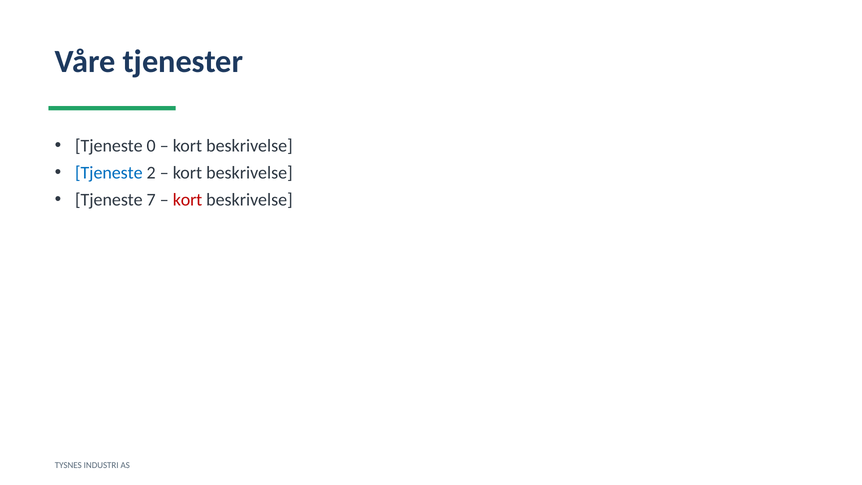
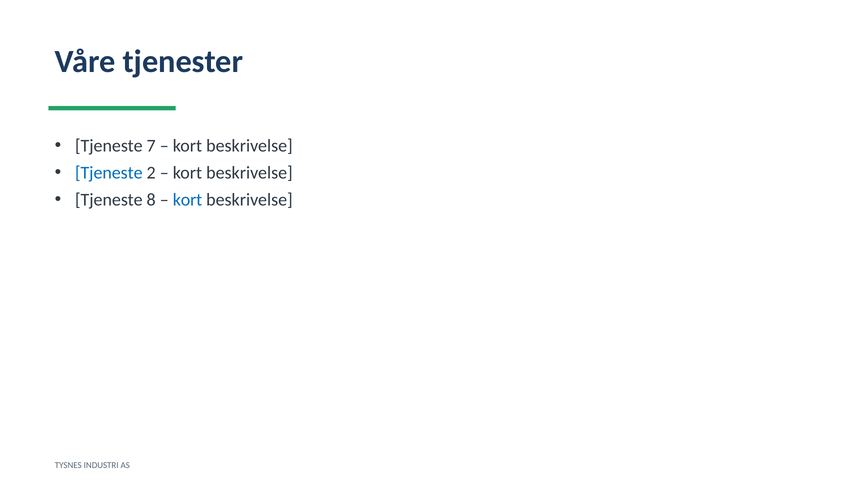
0: 0 -> 7
7: 7 -> 8
kort at (188, 200) colour: red -> blue
